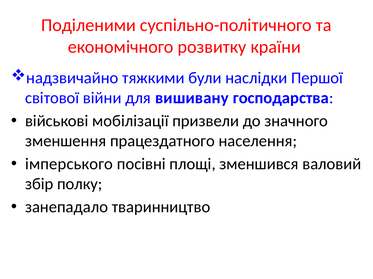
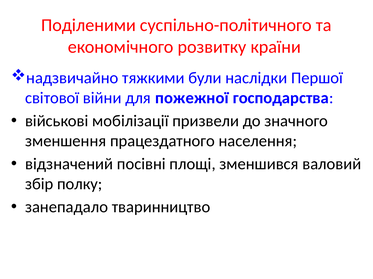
вишивану: вишивану -> пожежної
імперського: імперського -> відзначений
